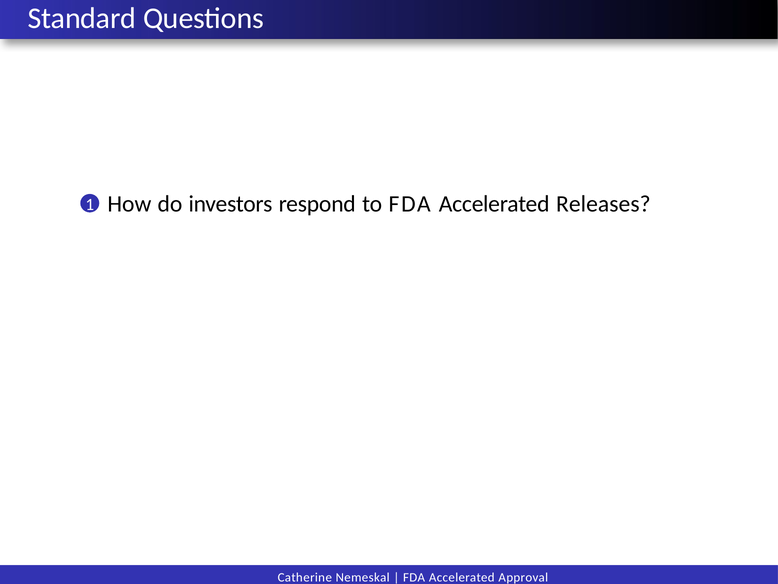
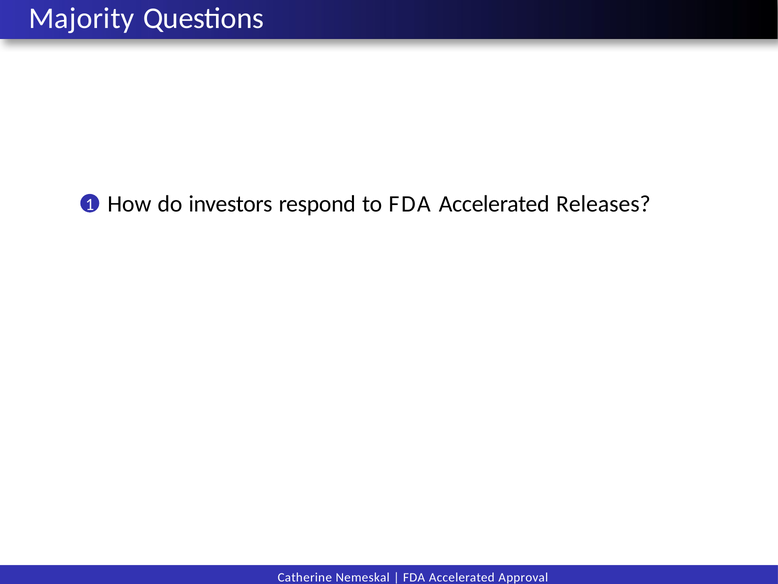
Standard: Standard -> Majority
